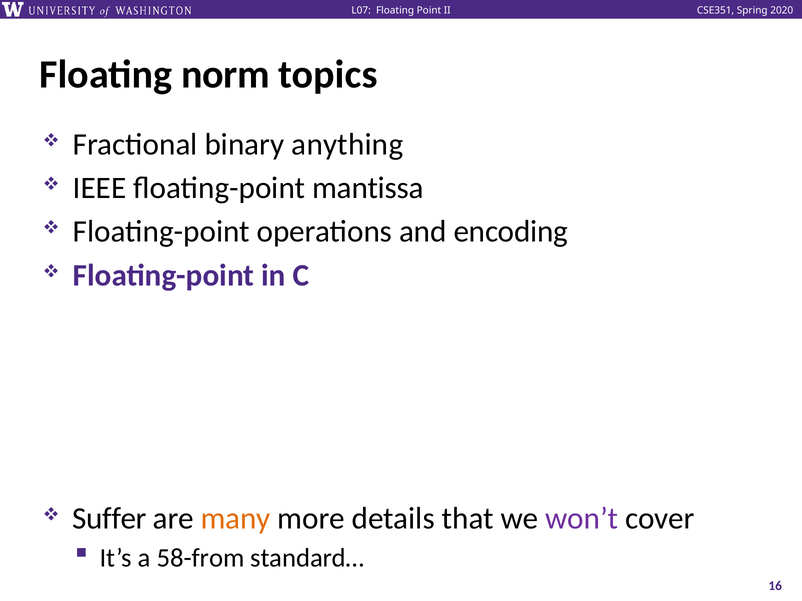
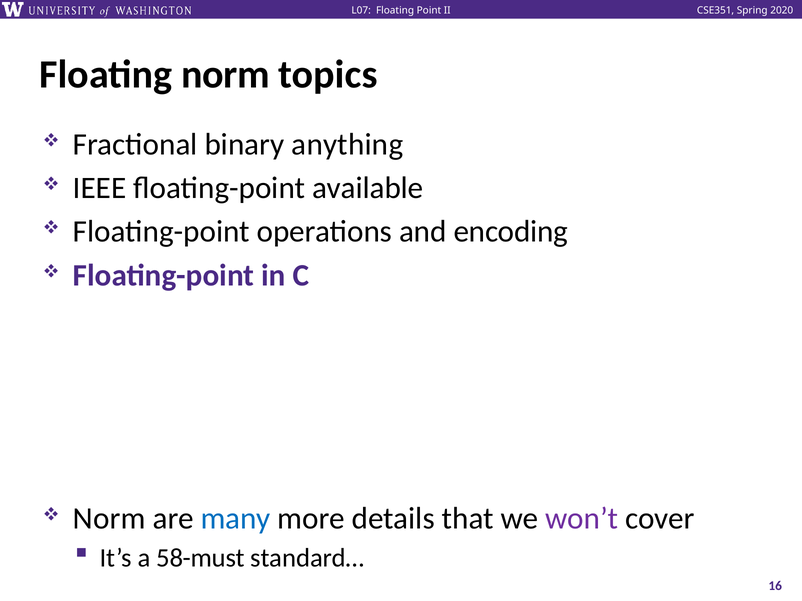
mantissa: mantissa -> available
Suffer at (110, 519): Suffer -> Norm
many colour: orange -> blue
58-from: 58-from -> 58-must
